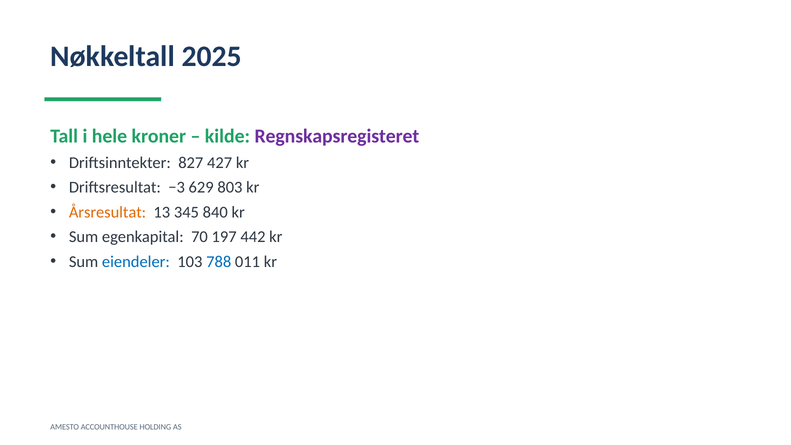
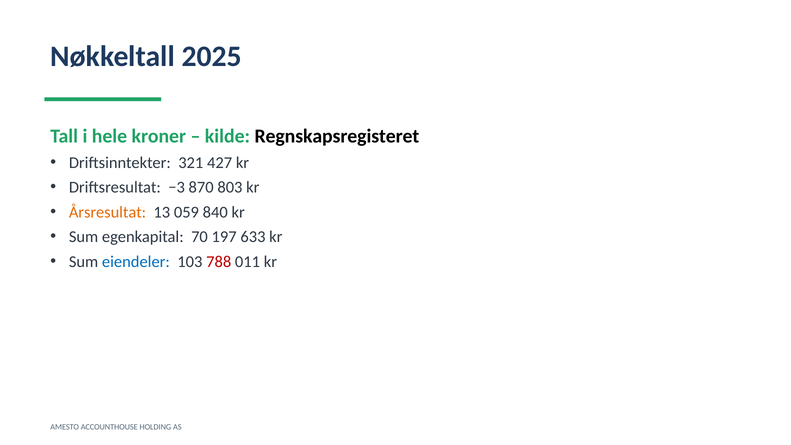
Regnskapsregisteret colour: purple -> black
827: 827 -> 321
629: 629 -> 870
345: 345 -> 059
442: 442 -> 633
788 colour: blue -> red
